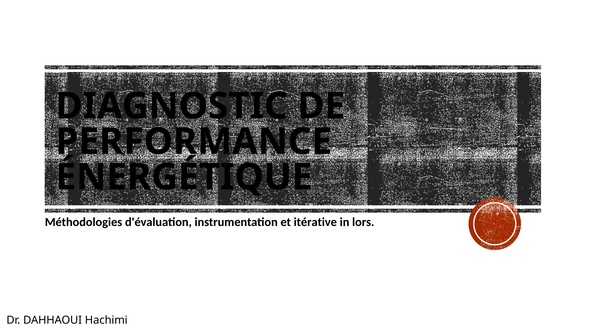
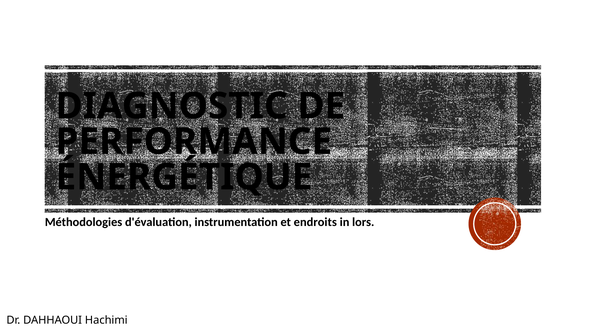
itérative: itérative -> endroits
